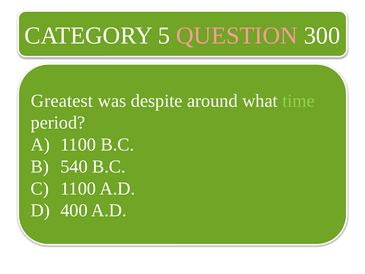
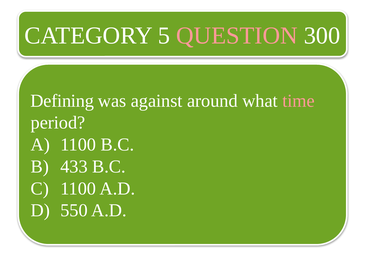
Greatest: Greatest -> Defining
despite: despite -> against
time colour: light green -> pink
540: 540 -> 433
400: 400 -> 550
